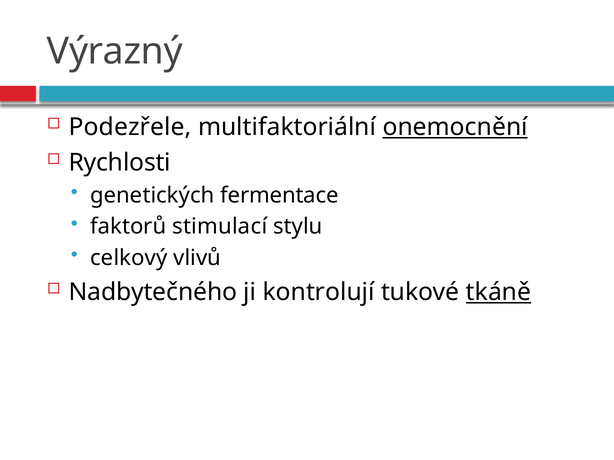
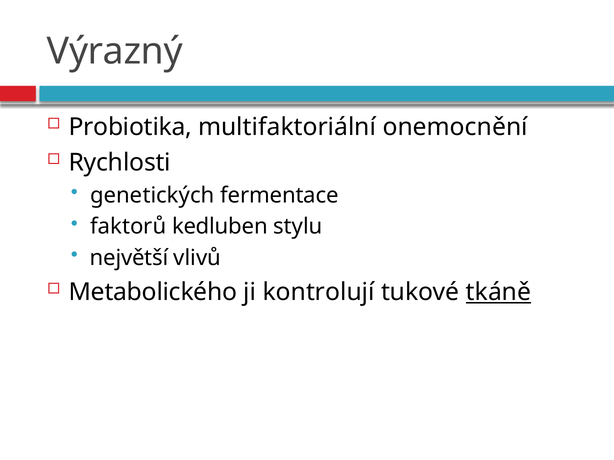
Podezřele: Podezřele -> Probiotika
onemocnění underline: present -> none
stimulací: stimulací -> kedluben
celkový: celkový -> největší
Nadbytečného: Nadbytečného -> Metabolického
